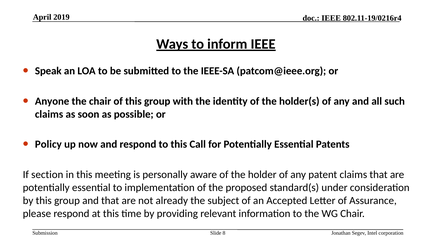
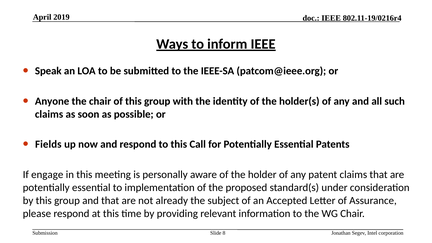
Policy: Policy -> Fields
section: section -> engage
